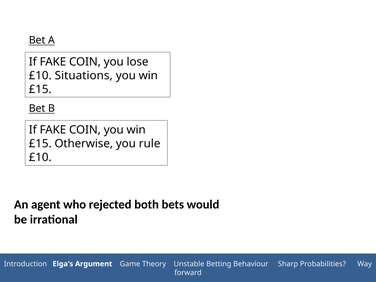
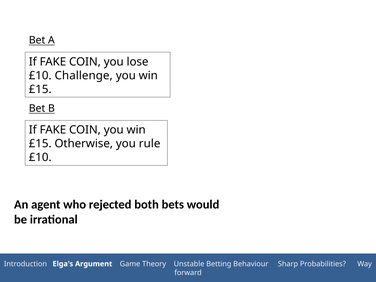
Situations: Situations -> Challenge
